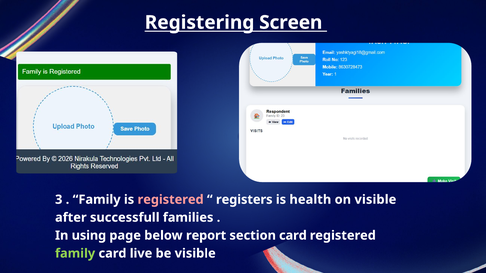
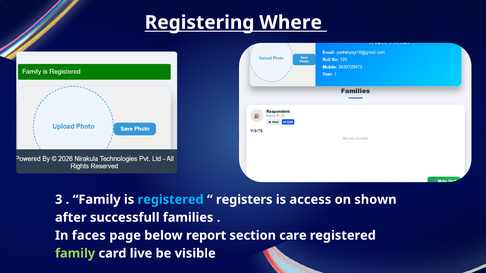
Screen: Screen -> Where
registered at (171, 200) colour: pink -> light blue
health: health -> access
on visible: visible -> shown
using: using -> faces
section card: card -> care
